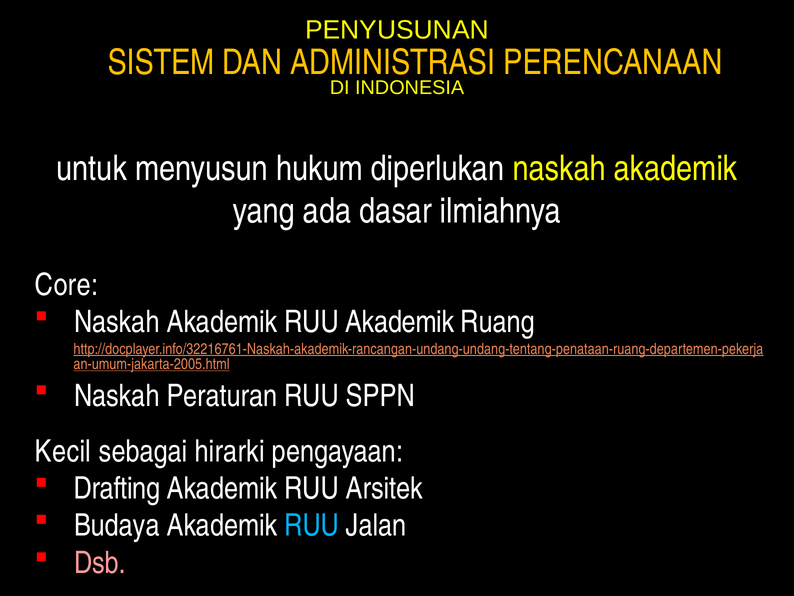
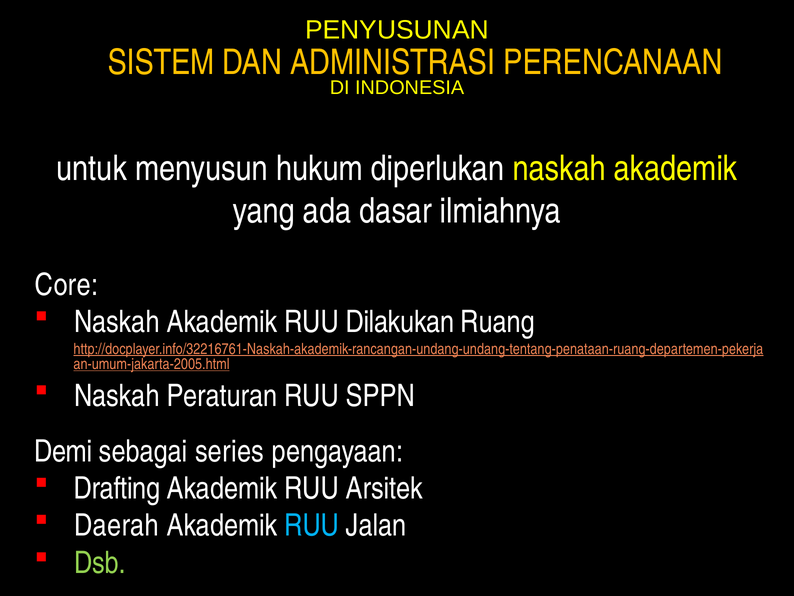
RUU Akademik: Akademik -> Dilakukan
Kecil: Kecil -> Demi
hirarki: hirarki -> series
Budaya: Budaya -> Daerah
Dsb colour: pink -> light green
